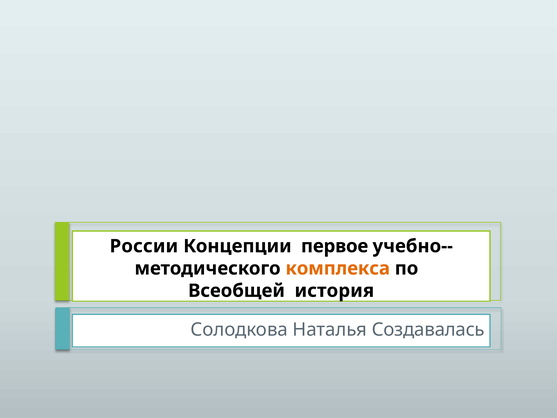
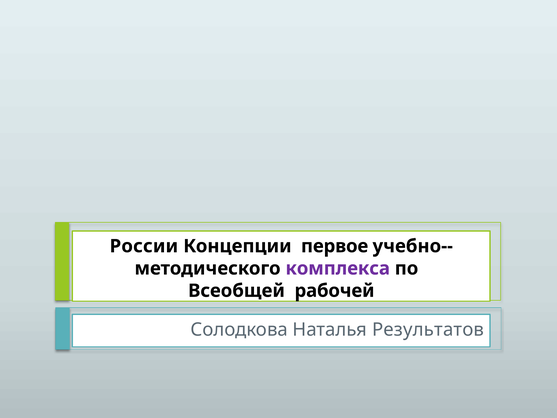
комплекса colour: orange -> purple
история: история -> рабочей
Создавалась: Создавалась -> Результатов
